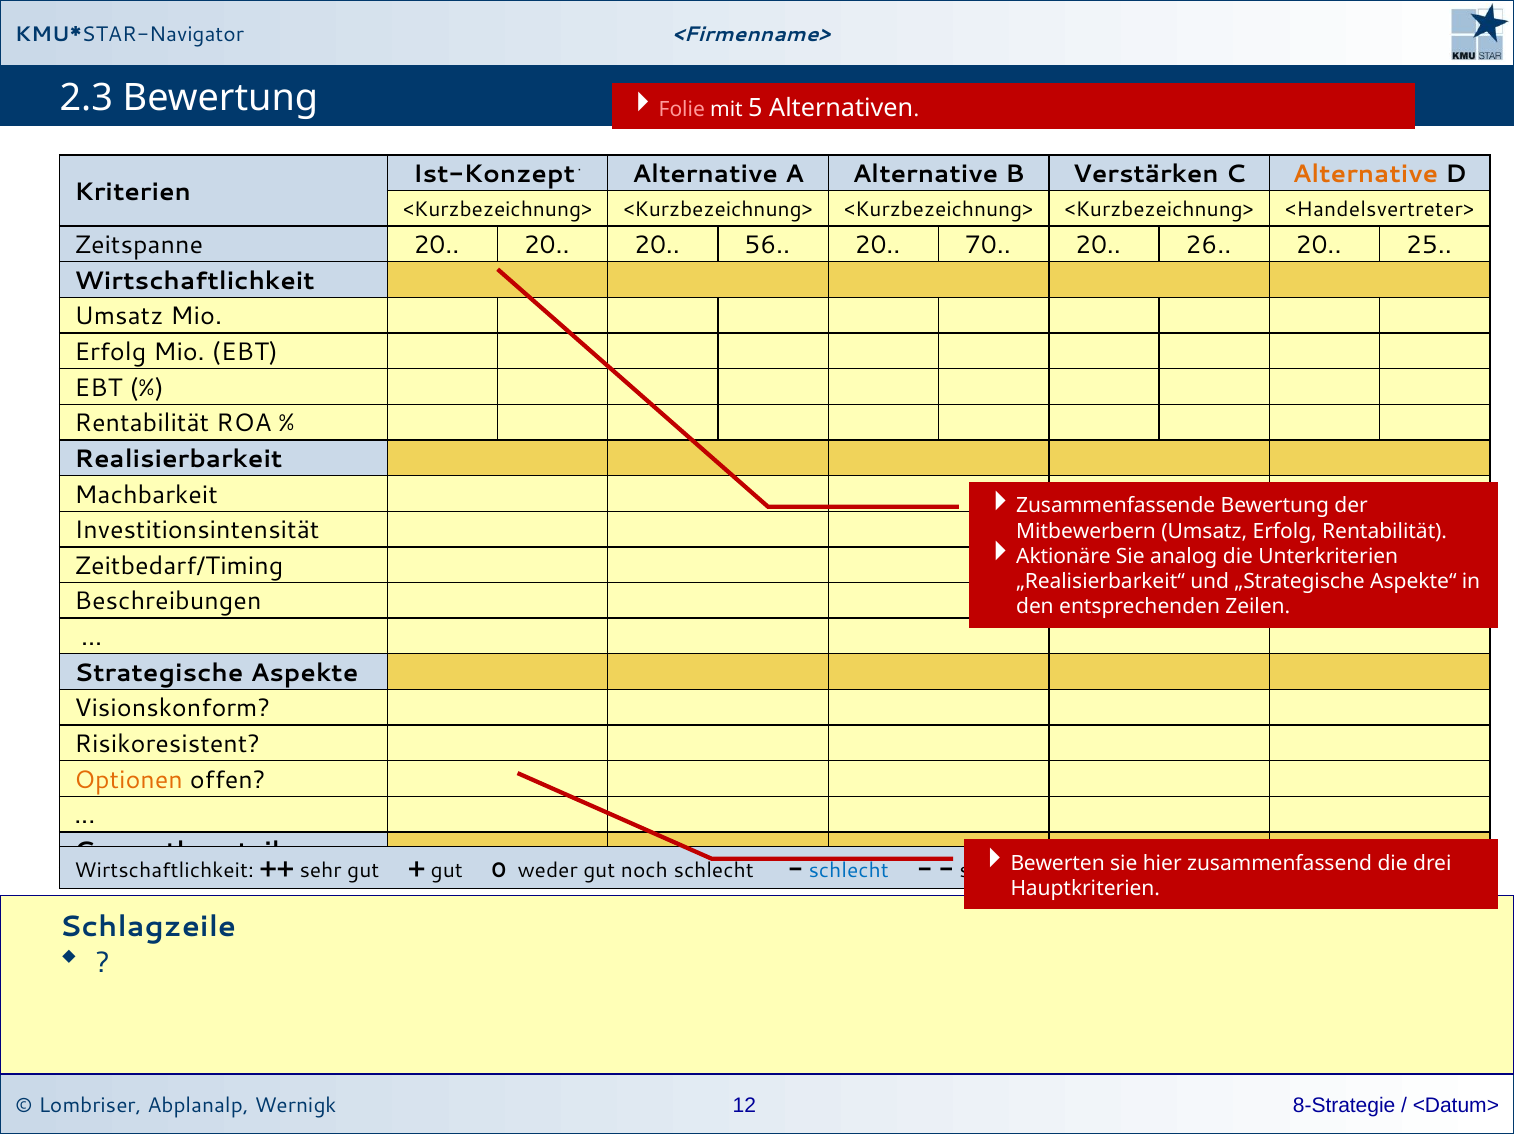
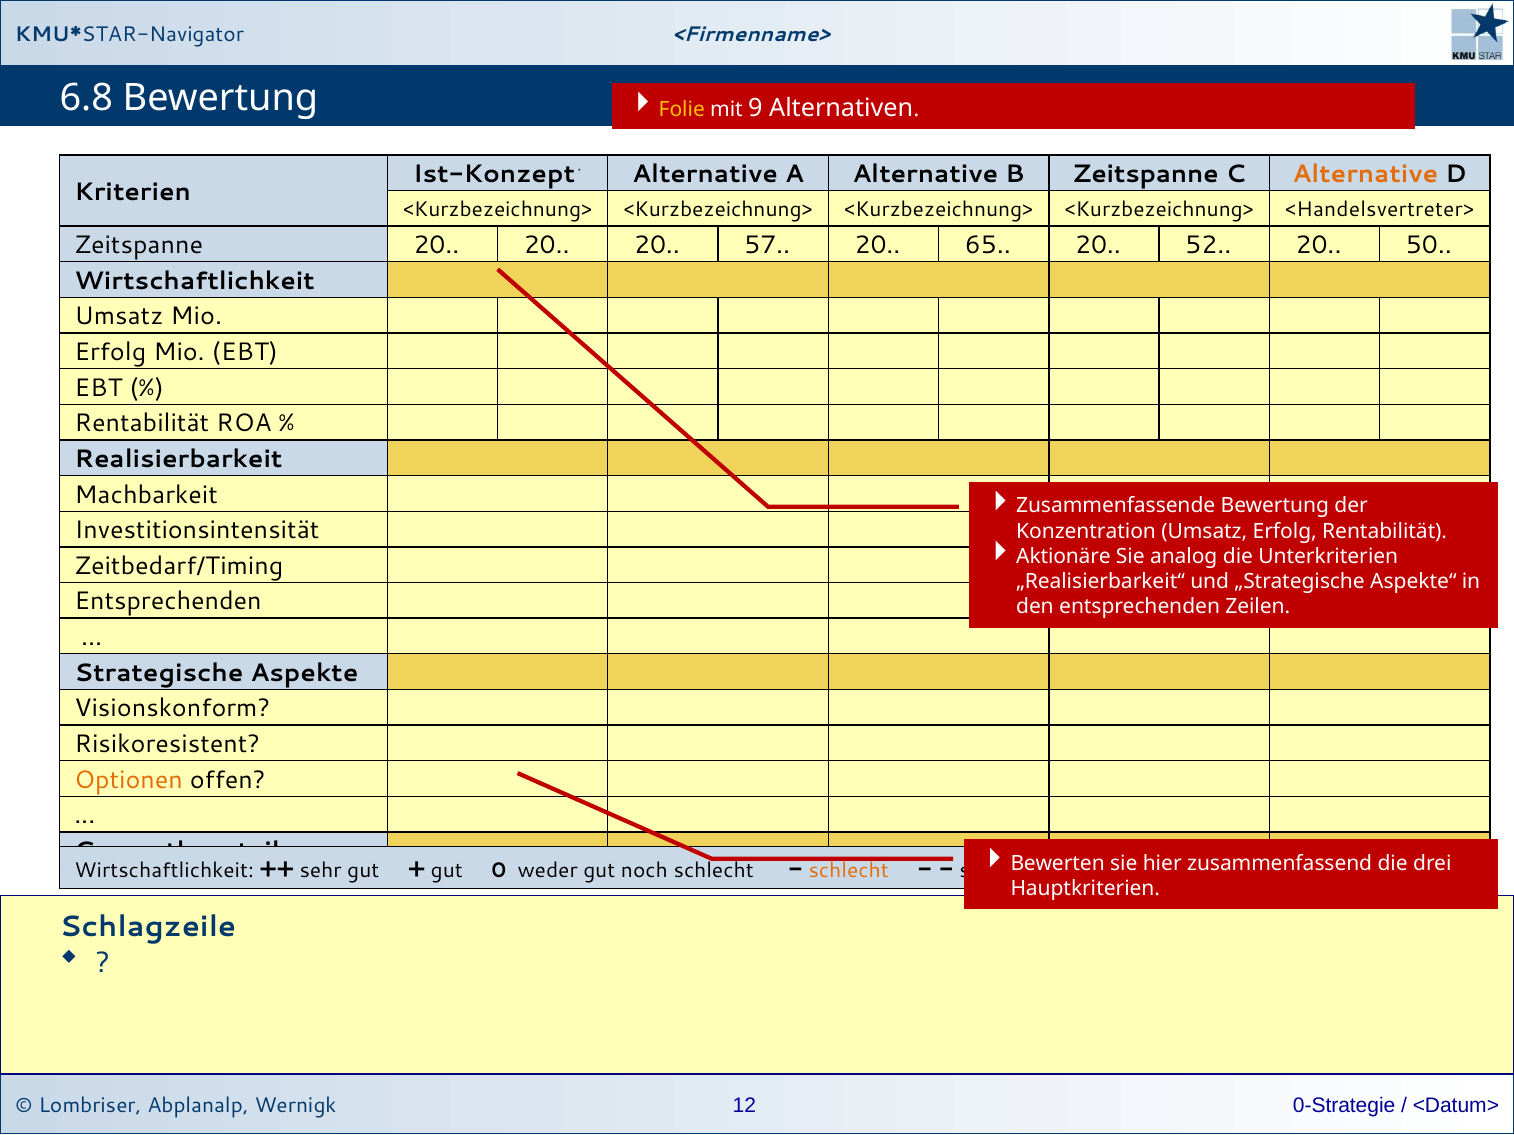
2.3: 2.3 -> 6.8
Folie colour: pink -> yellow
5: 5 -> 9
B Verstärken: Verstärken -> Zeitspanne
56: 56 -> 57
70: 70 -> 65
26: 26 -> 52
25: 25 -> 50
Mitbewerbern: Mitbewerbern -> Konzentration
Beschreibungen at (168, 602): Beschreibungen -> Entsprechenden
schlecht at (849, 871) colour: blue -> orange
8-Strategie: 8-Strategie -> 0-Strategie
